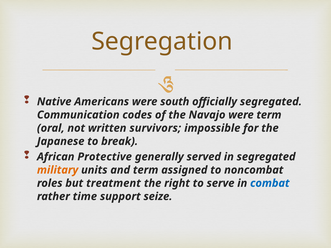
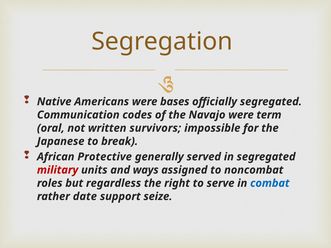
south: south -> bases
military colour: orange -> red
and term: term -> ways
treatment: treatment -> regardless
time: time -> date
